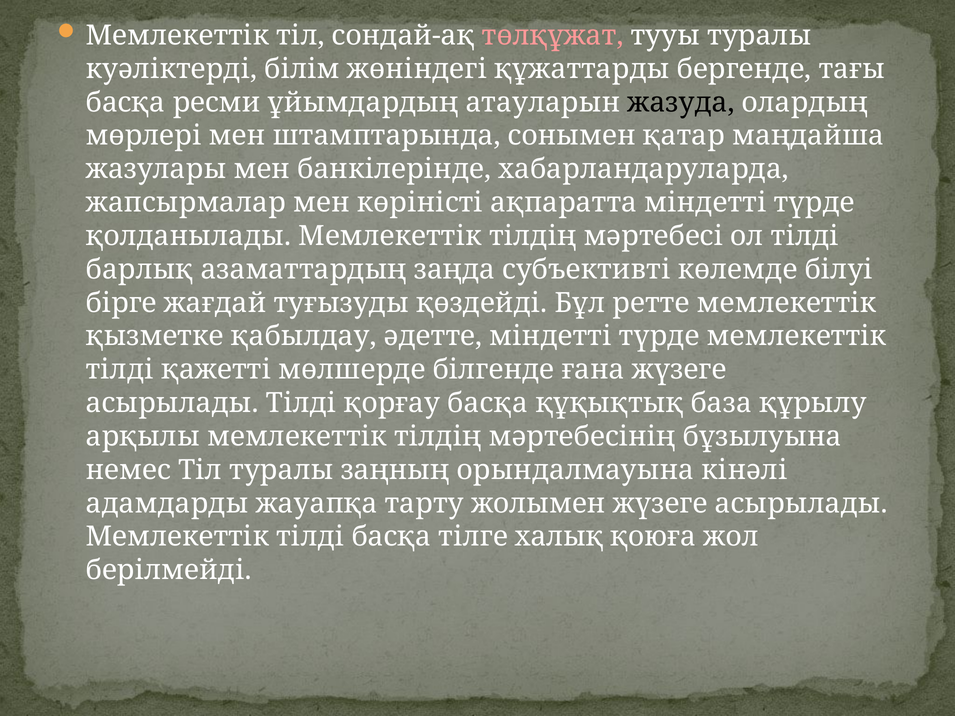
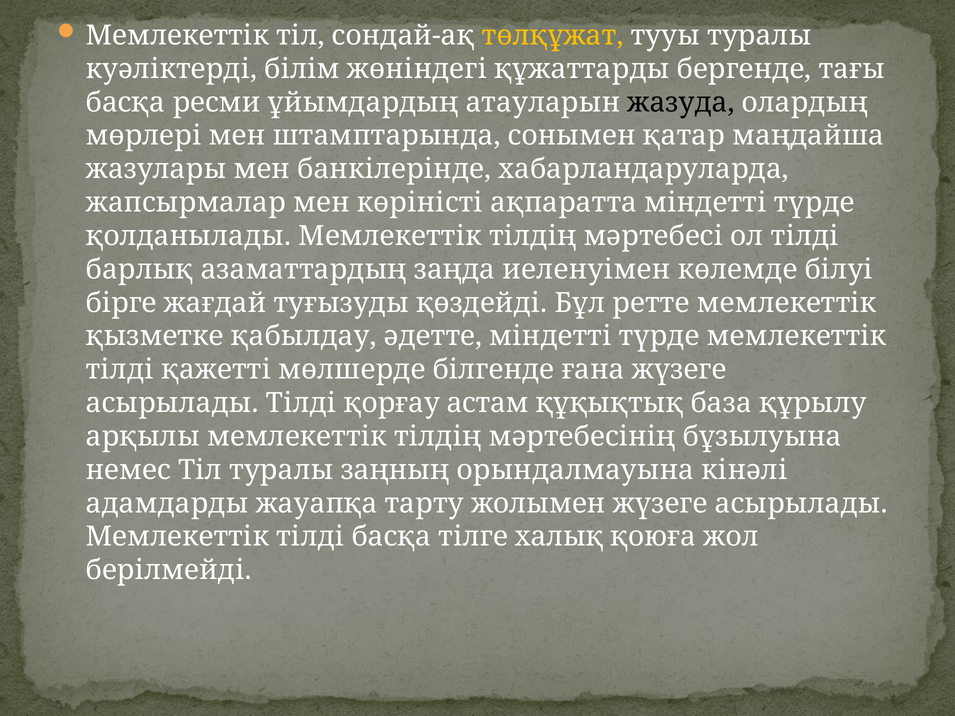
төлқұжат colour: pink -> yellow
субъективті: субъективті -> иеленуімен
қорғау басқа: басқа -> астам
